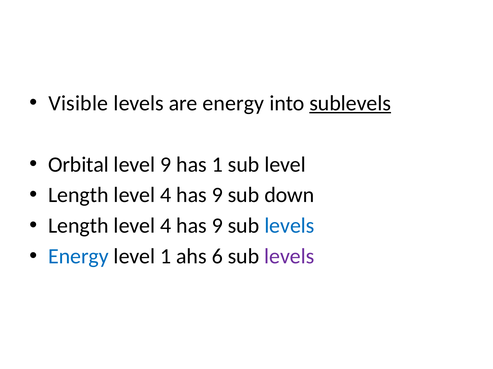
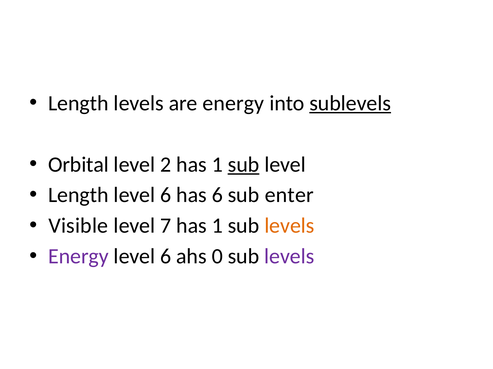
Visible at (78, 103): Visible -> Length
level 9: 9 -> 2
sub at (244, 165) underline: none -> present
4 at (166, 195): 4 -> 6
9 at (217, 195): 9 -> 6
down: down -> enter
Length at (78, 226): Length -> Visible
4 at (166, 226): 4 -> 7
9 at (217, 226): 9 -> 1
levels at (289, 226) colour: blue -> orange
Energy at (78, 257) colour: blue -> purple
1 at (166, 257): 1 -> 6
6: 6 -> 0
